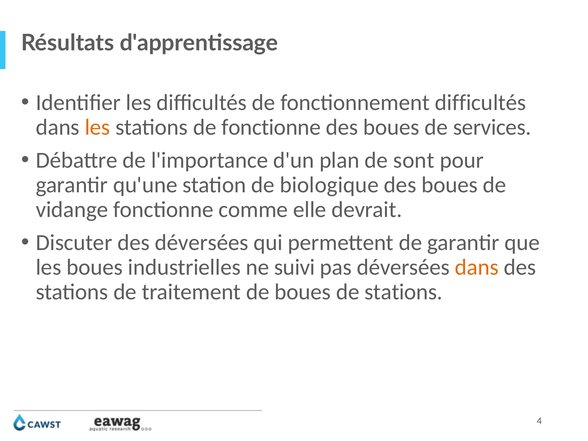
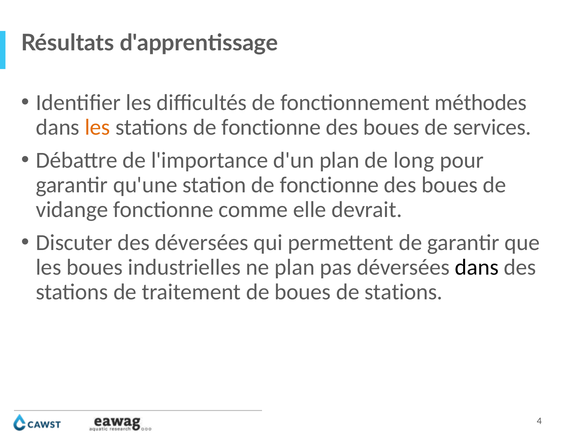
fonctionnement difficultés: difficultés -> méthodes
sont: sont -> long
station de biologique: biologique -> fonctionne
ne suivi: suivi -> plan
dans at (477, 267) colour: orange -> black
